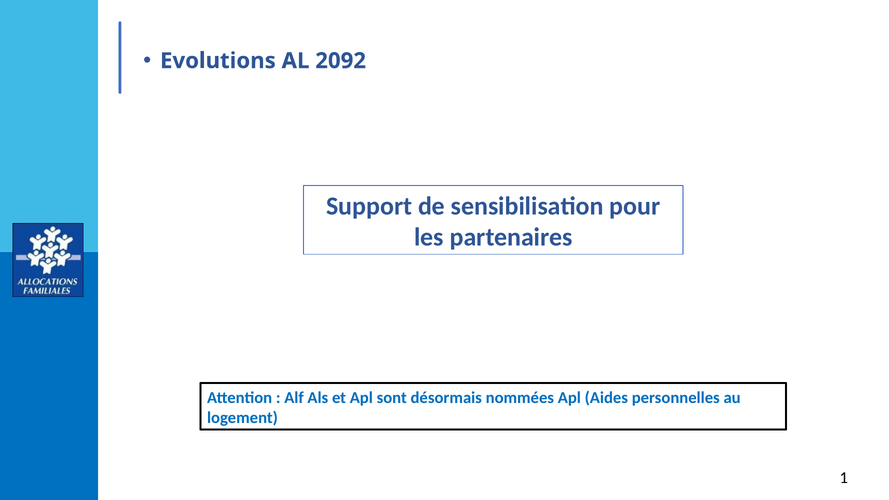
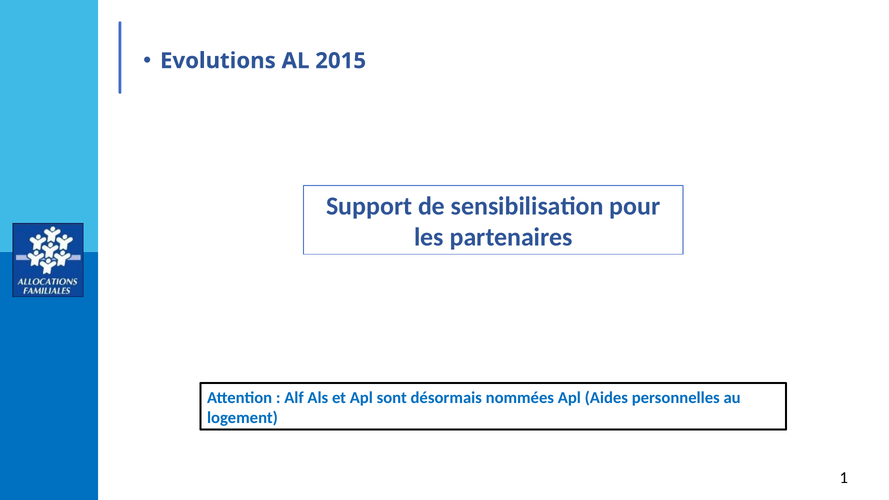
2092: 2092 -> 2015
